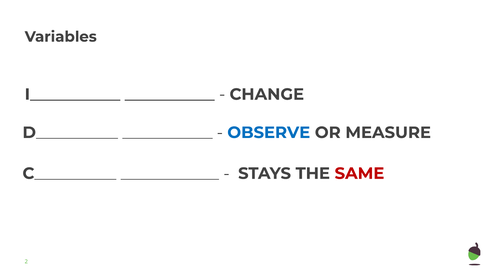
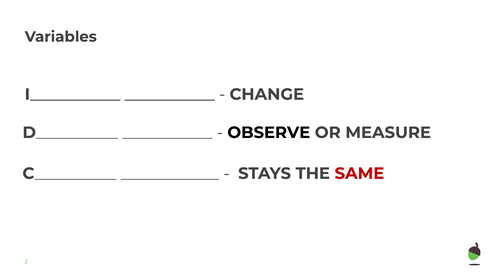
OBSERVE colour: blue -> black
